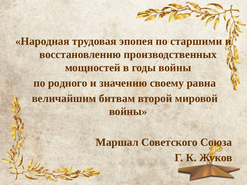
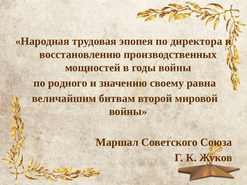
старшими: старшими -> директора
